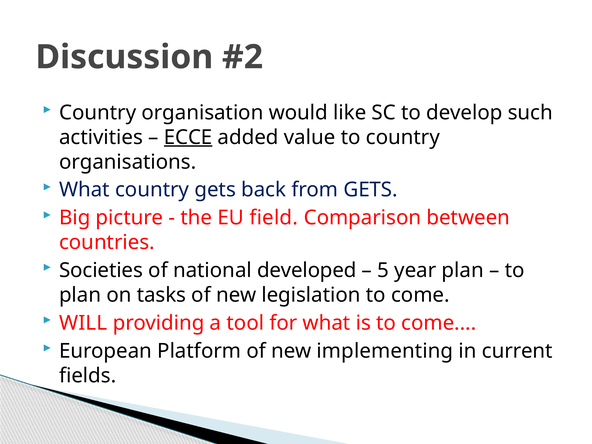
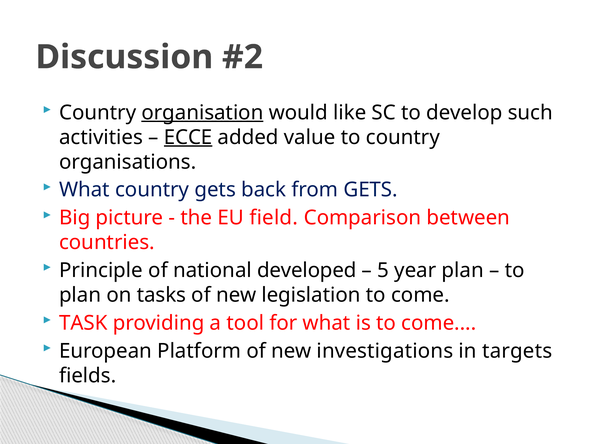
organisation underline: none -> present
Societies: Societies -> Principle
WILL: WILL -> TASK
implementing: implementing -> investigations
current: current -> targets
